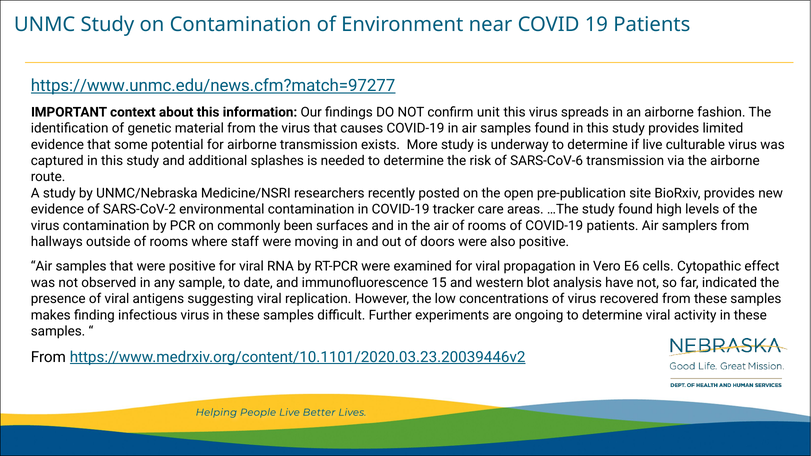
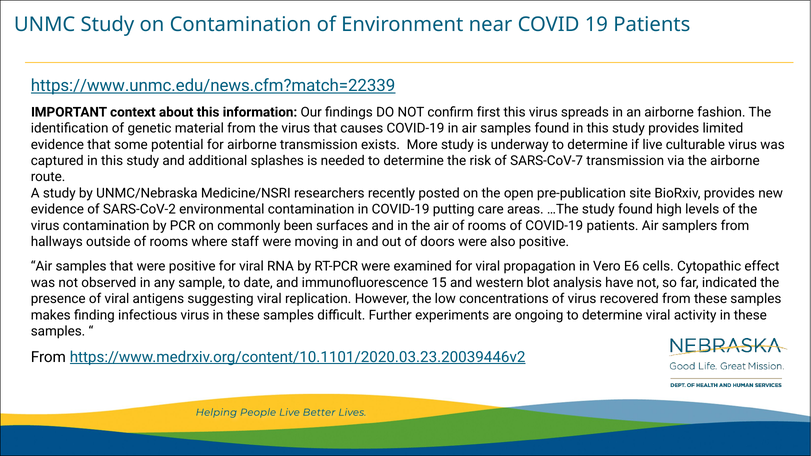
https://www.unmc.edu/news.cfm?match=97277: https://www.unmc.edu/news.cfm?match=97277 -> https://www.unmc.edu/news.cfm?match=22339
unit: unit -> first
SARS-CoV-6: SARS-CoV-6 -> SARS-CoV-7
tracker: tracker -> putting
